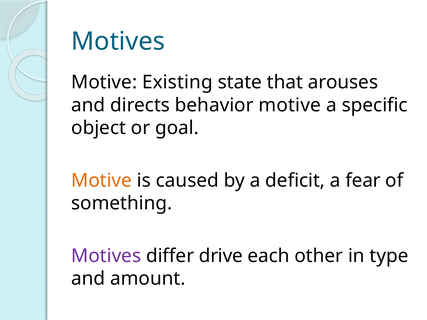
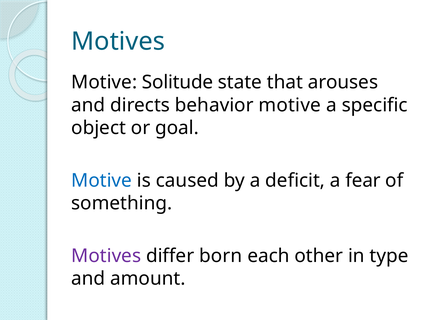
Existing: Existing -> Solitude
Motive at (102, 181) colour: orange -> blue
drive: drive -> born
